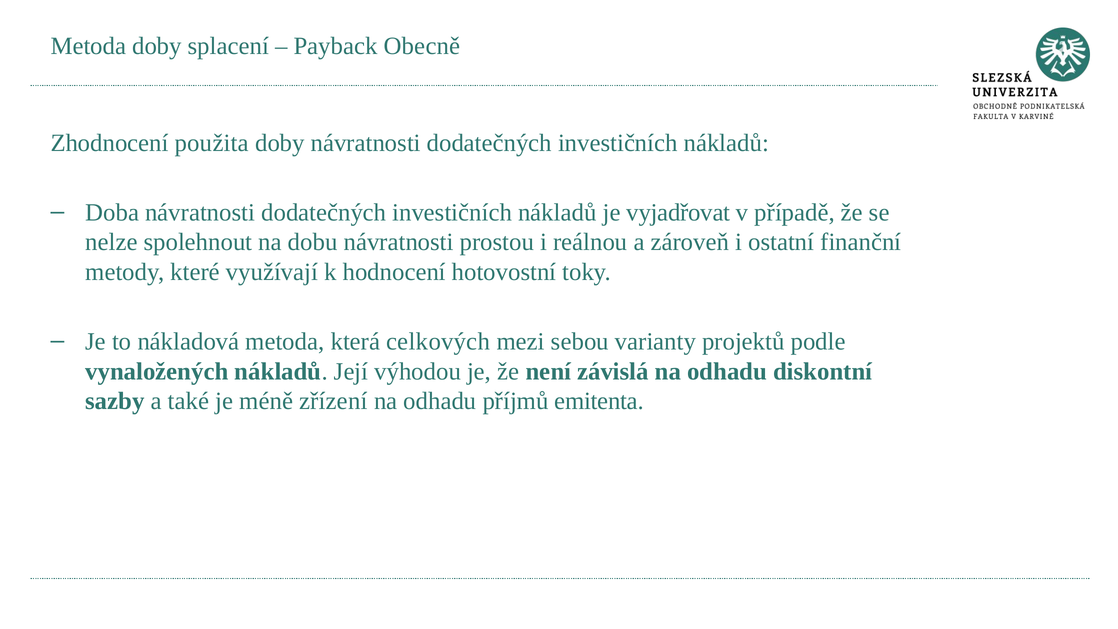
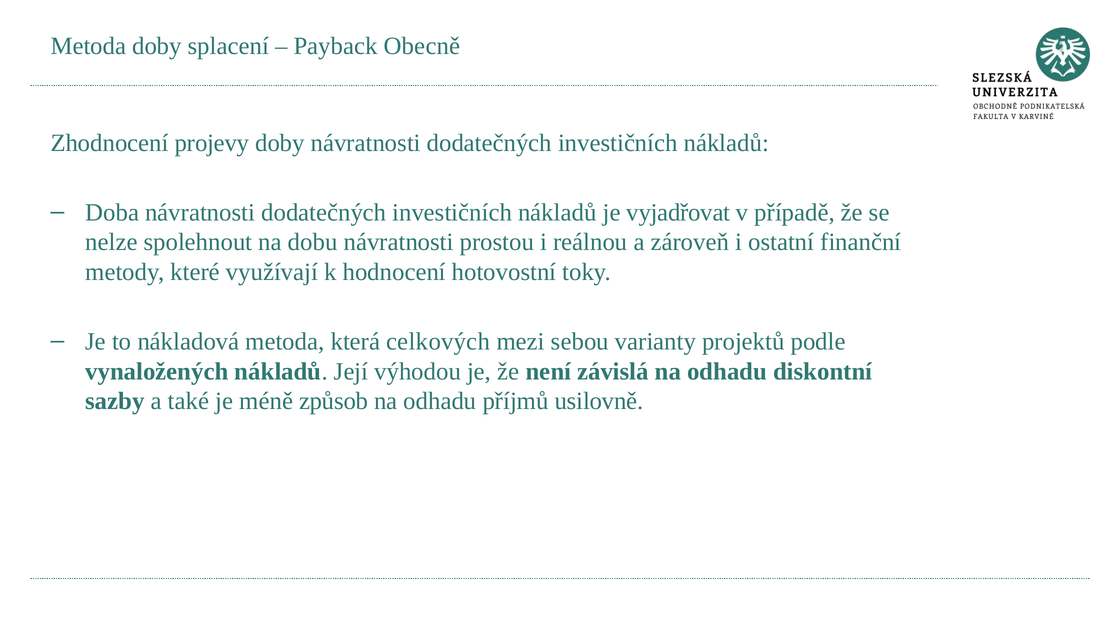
použita: použita -> projevy
zřízení: zřízení -> způsob
emitenta: emitenta -> usilovně
